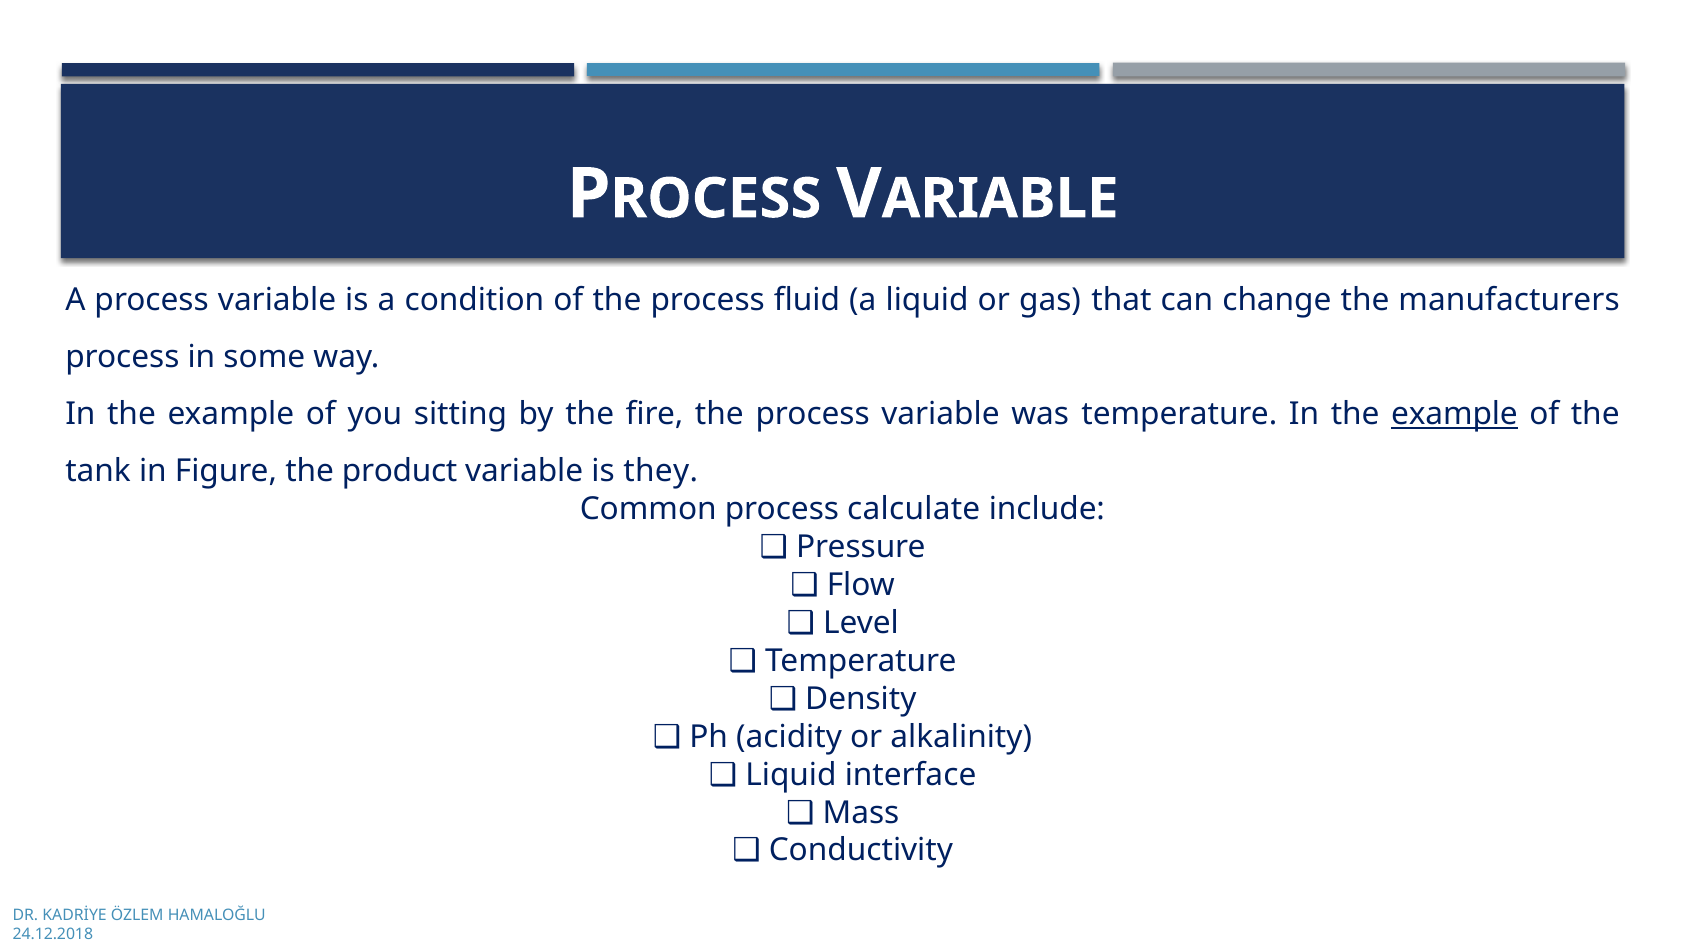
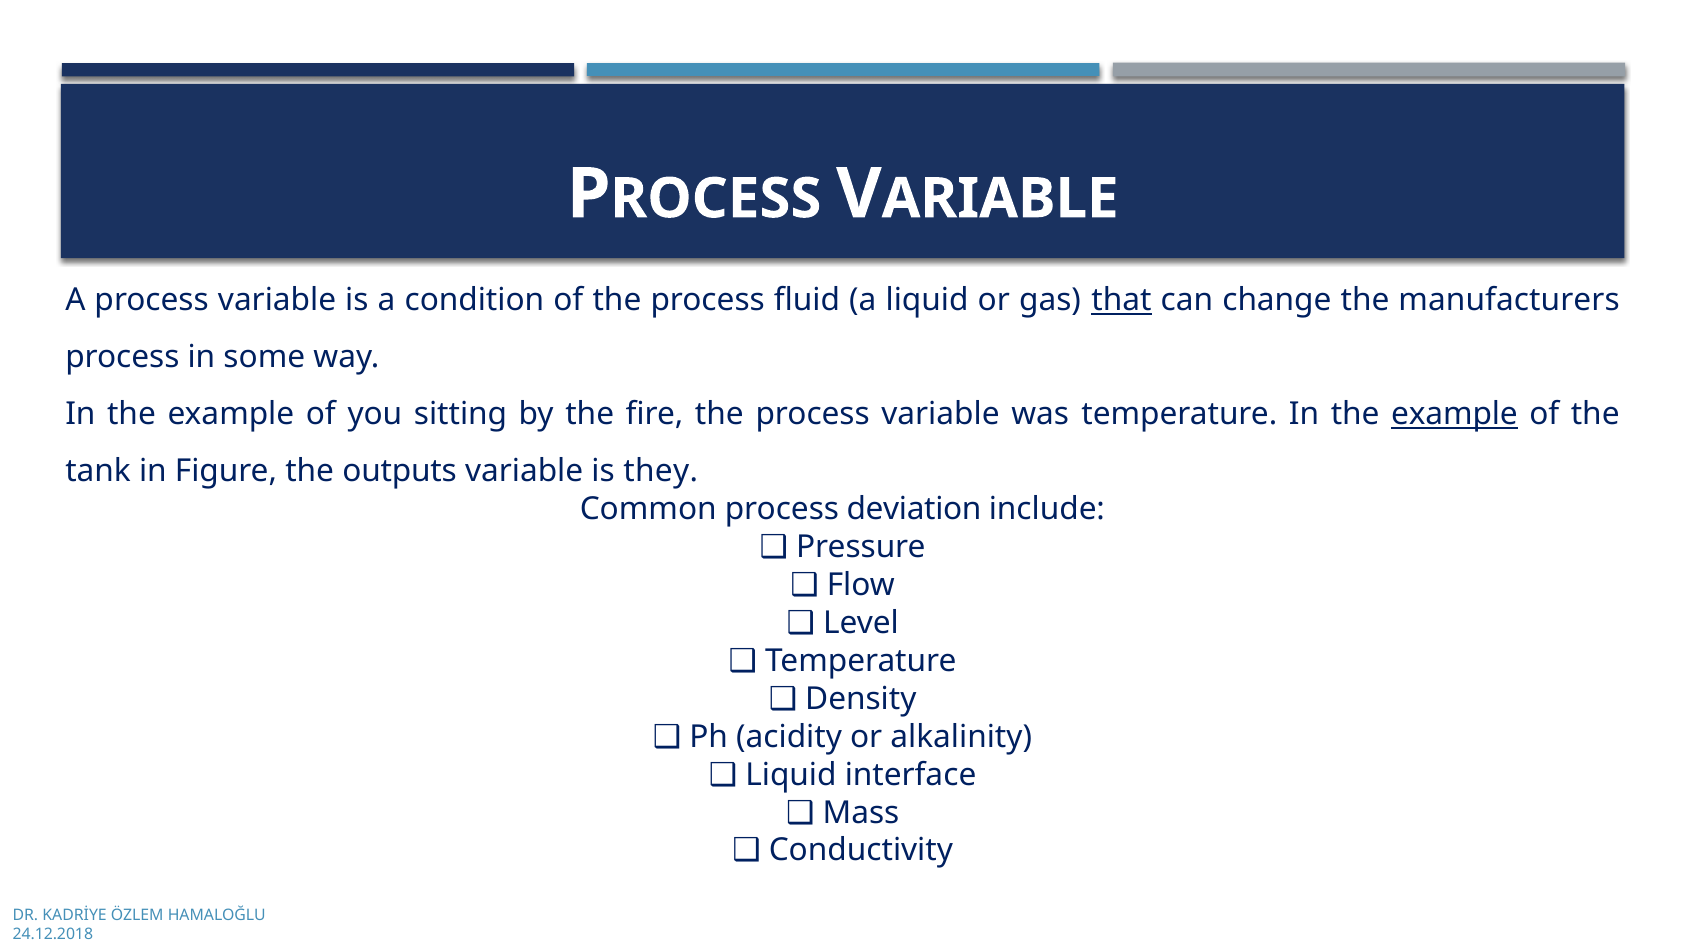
that underline: none -> present
product: product -> outputs
calculate: calculate -> deviation
